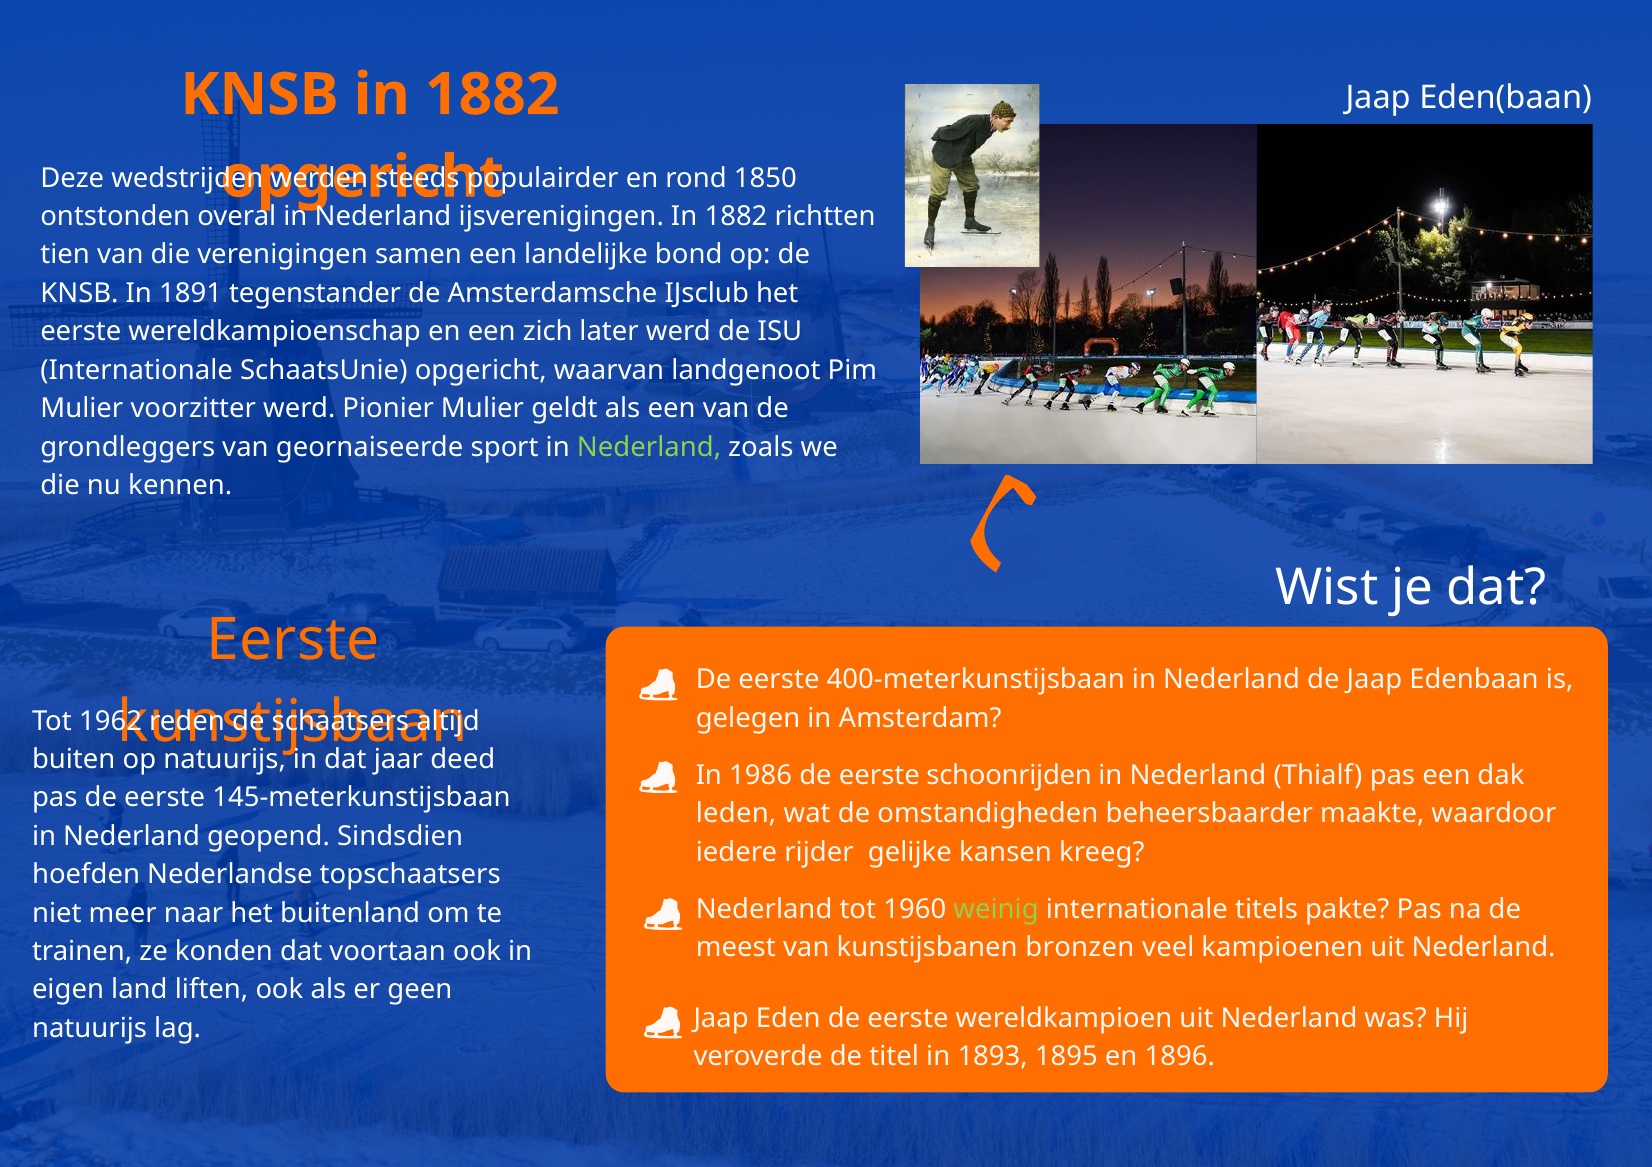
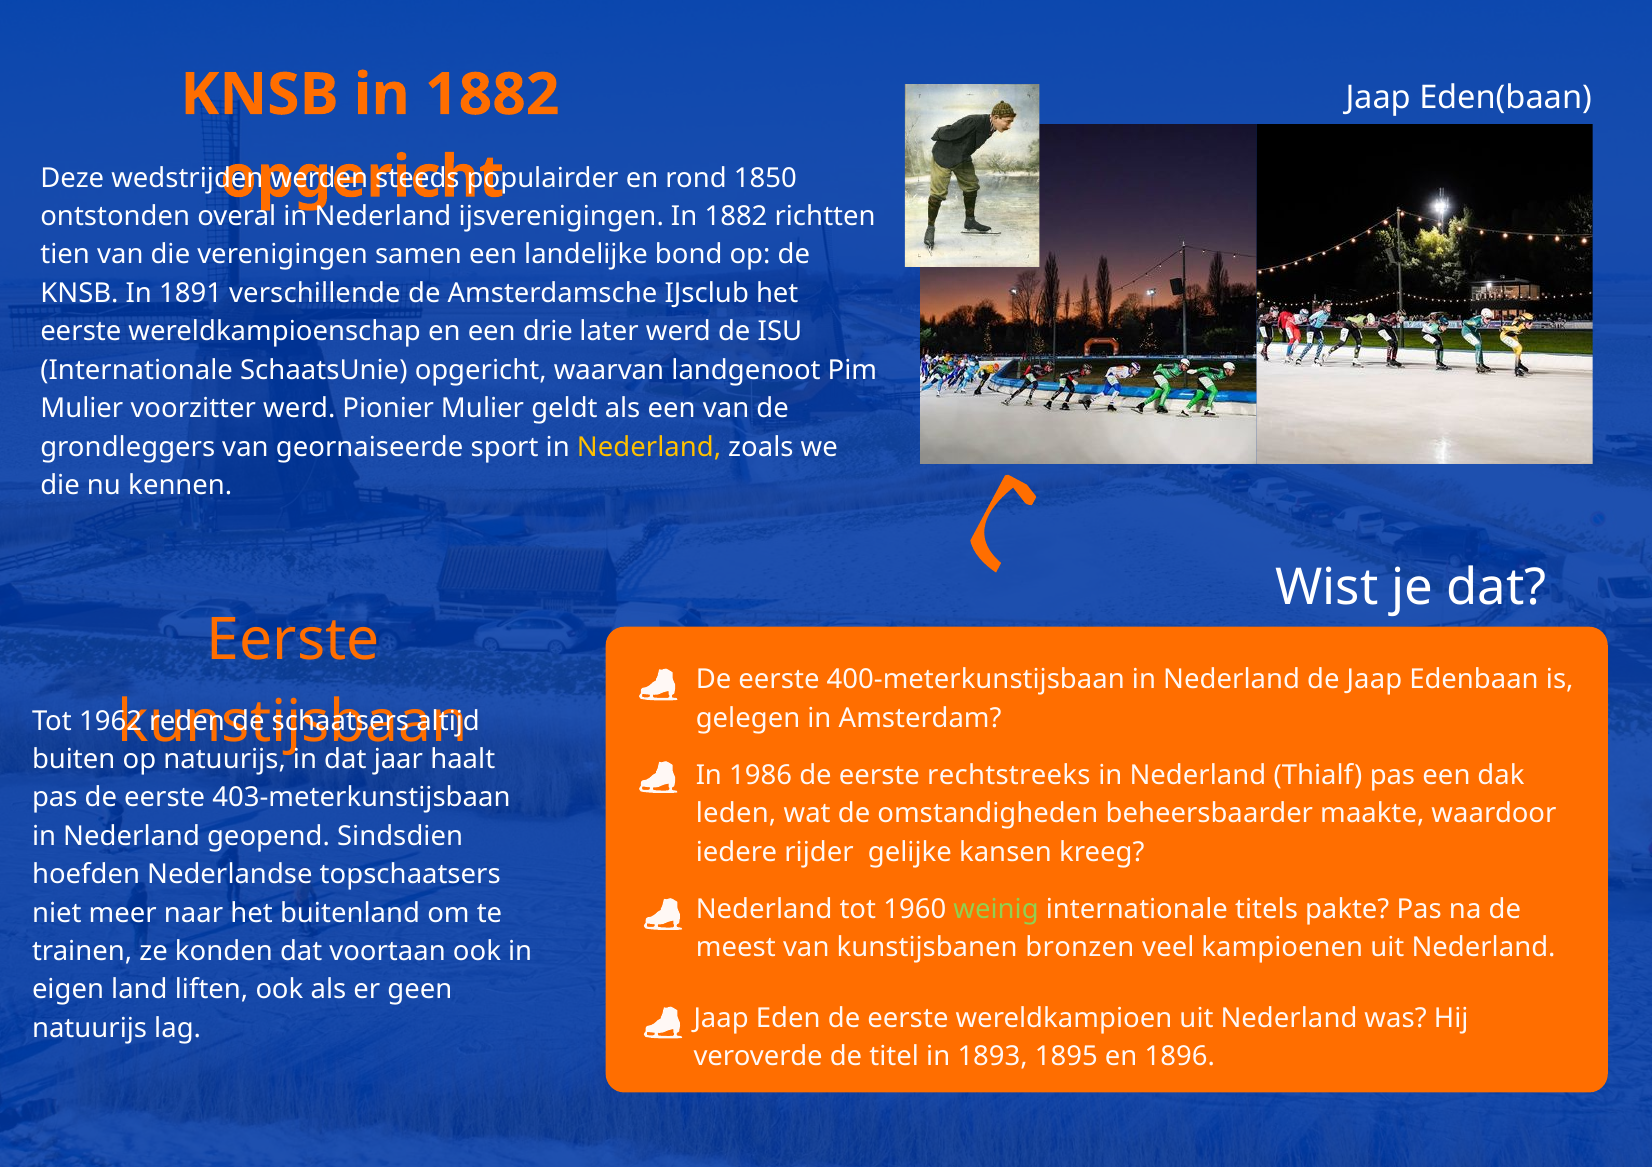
tegenstander: tegenstander -> verschillende
zich: zich -> drie
Nederland at (649, 447) colour: light green -> yellow
deed: deed -> haalt
schoonrijden: schoonrijden -> rechtstreeks
145-meterkunstijsbaan: 145-meterkunstijsbaan -> 403-meterkunstijsbaan
